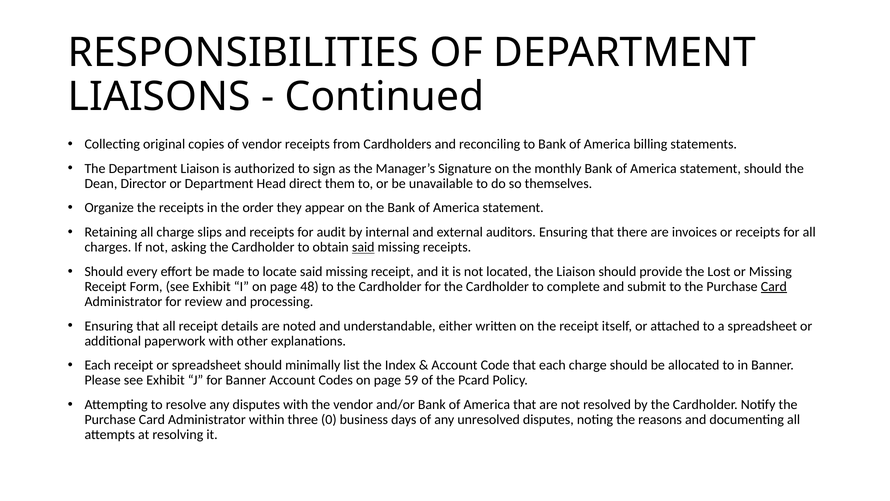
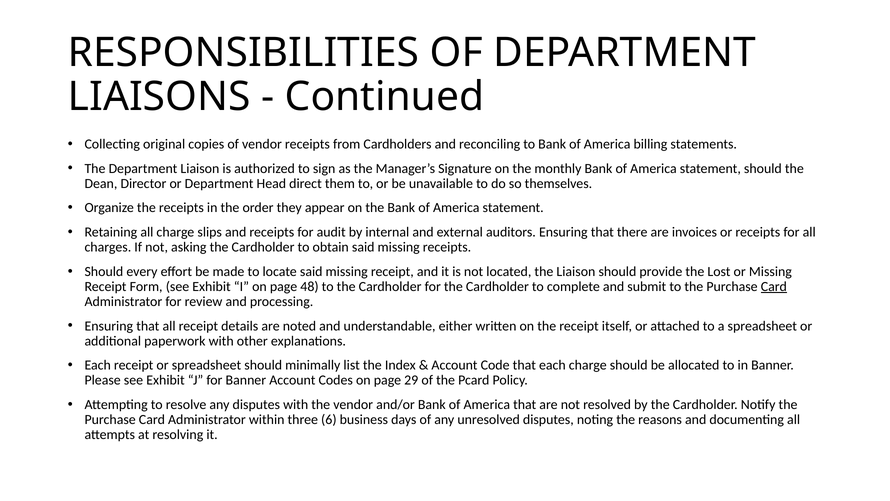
said at (363, 247) underline: present -> none
59: 59 -> 29
0: 0 -> 6
